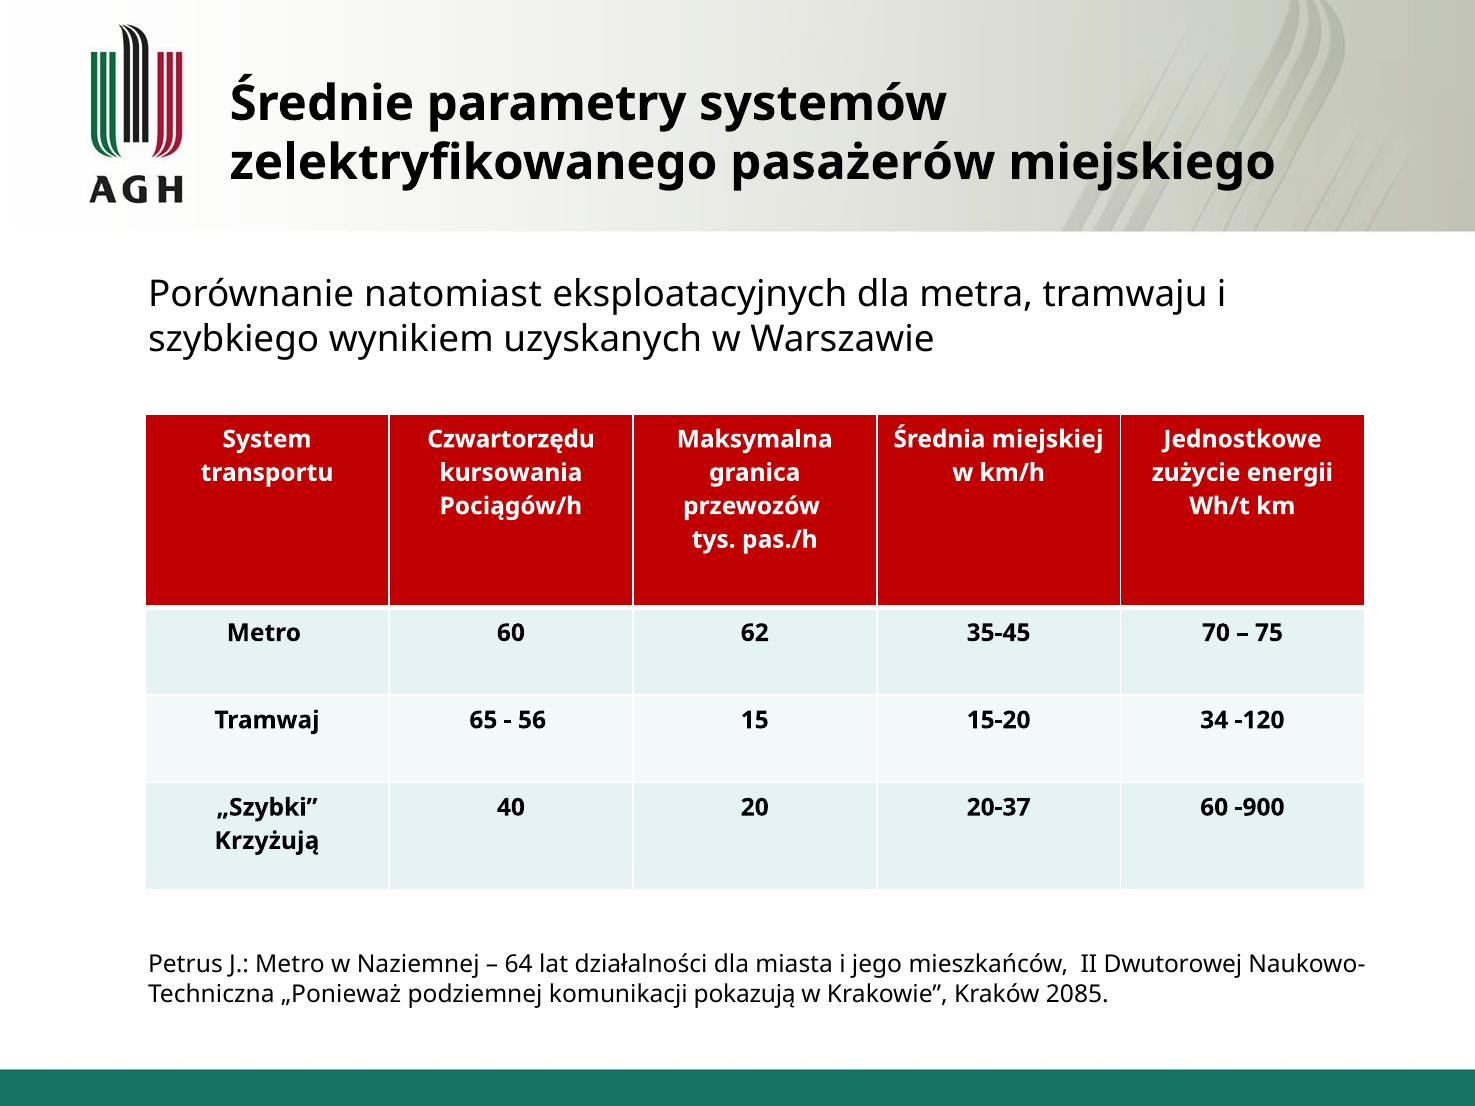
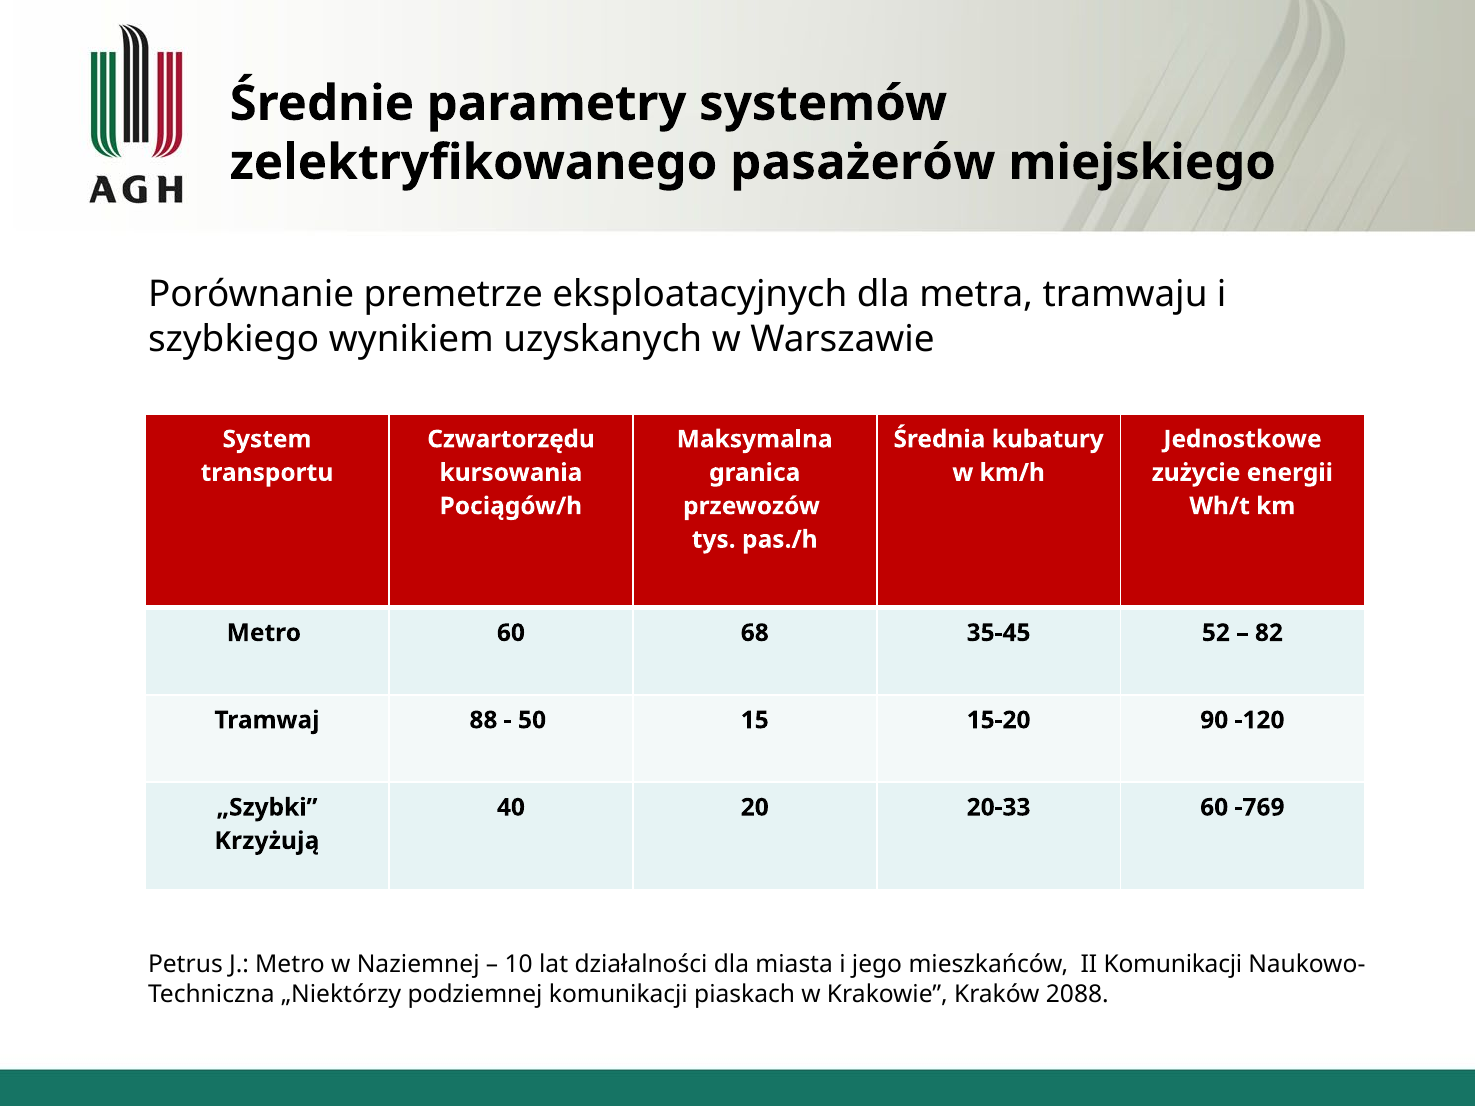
natomiast: natomiast -> premetrze
miejskiej: miejskiej -> kubatury
62: 62 -> 68
70: 70 -> 52
75: 75 -> 82
65: 65 -> 88
56: 56 -> 50
34: 34 -> 90
20-37: 20-37 -> 20-33
-900: -900 -> -769
64: 64 -> 10
II Dwutorowej: Dwutorowej -> Komunikacji
„Ponieważ: „Ponieważ -> „Niektórzy
pokazują: pokazują -> piaskach
2085: 2085 -> 2088
